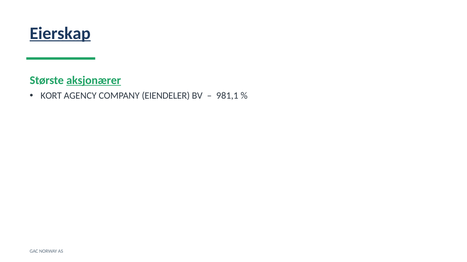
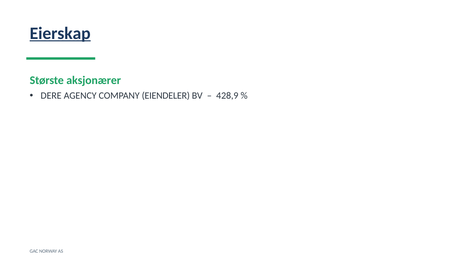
aksjonærer underline: present -> none
KORT: KORT -> DERE
981,1: 981,1 -> 428,9
